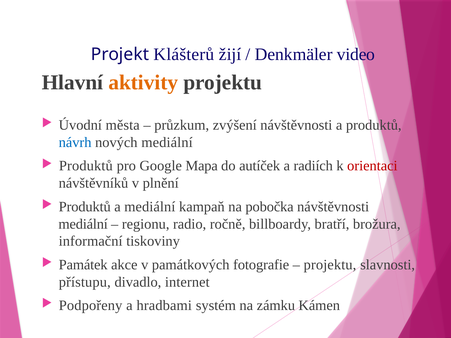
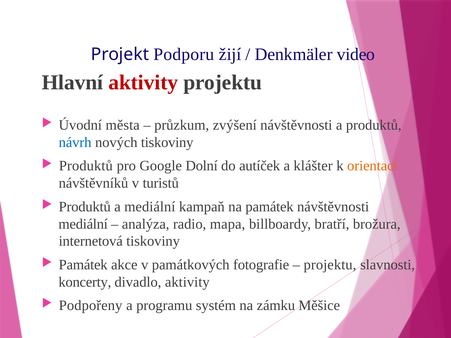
Klášterů: Klášterů -> Podporu
aktivity at (143, 83) colour: orange -> red
nových mediální: mediální -> tiskoviny
Mapa: Mapa -> Dolní
radiích: radiích -> klášter
orientaci colour: red -> orange
plnění: plnění -> turistů
na pobočka: pobočka -> památek
regionu: regionu -> analýza
ročně: ročně -> mapa
informační: informační -> internetová
přístupu: přístupu -> koncerty
divadlo internet: internet -> aktivity
hradbami: hradbami -> programu
Kámen: Kámen -> Měšice
